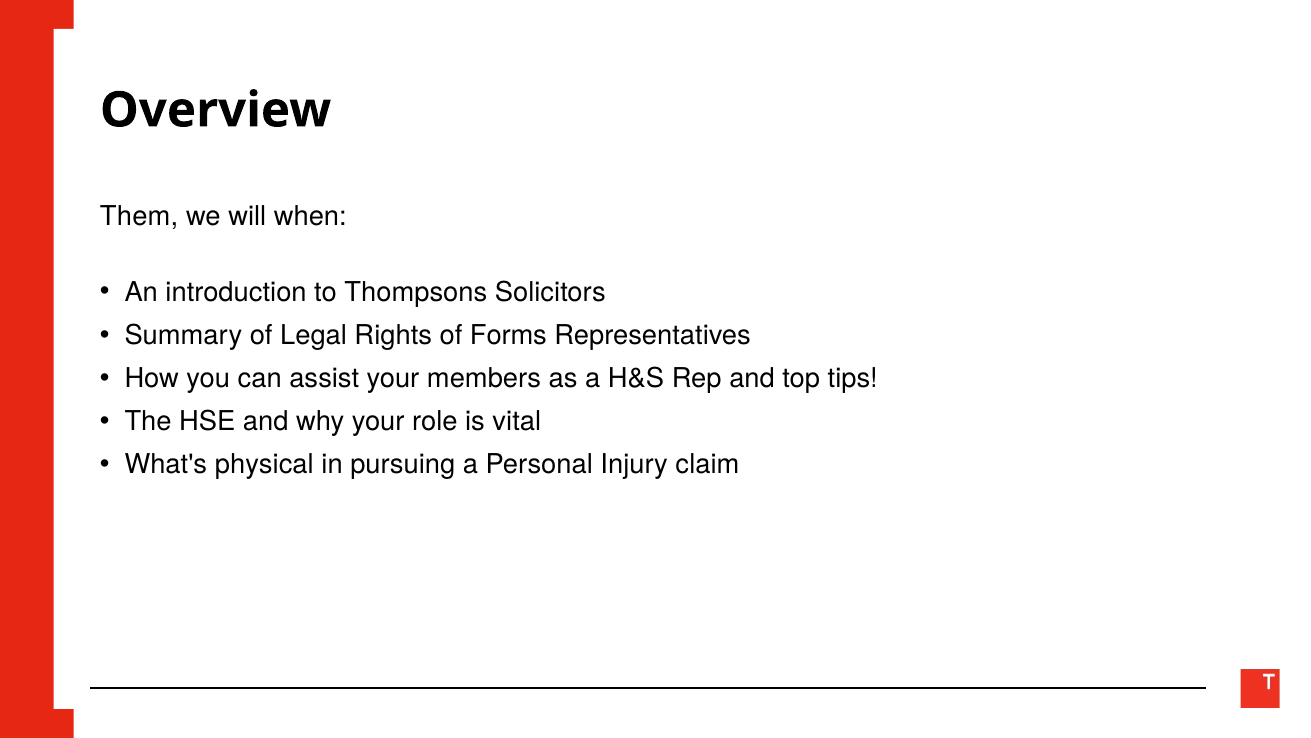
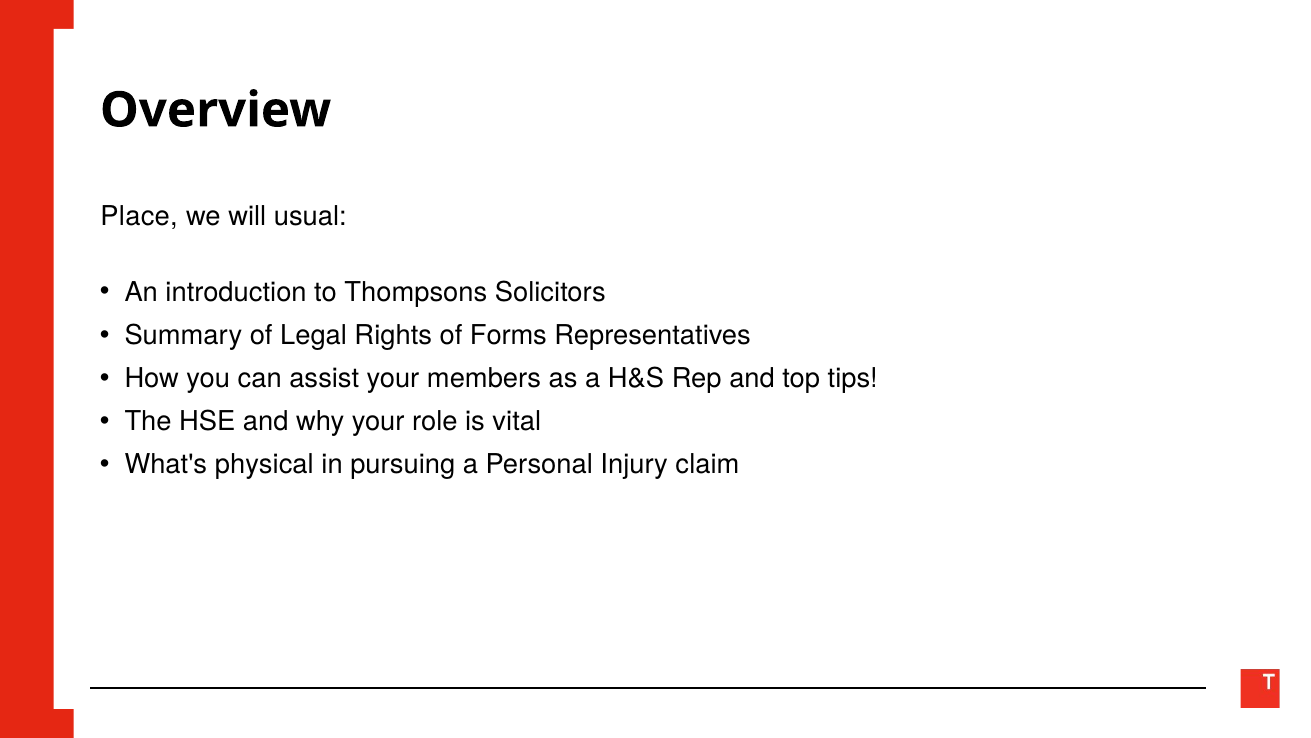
Them: Them -> Place
when: when -> usual
